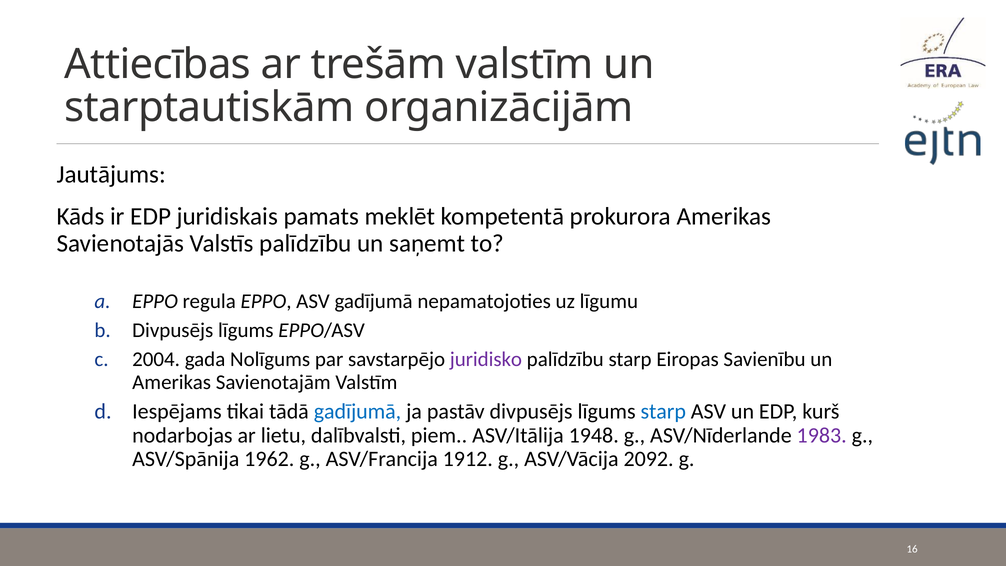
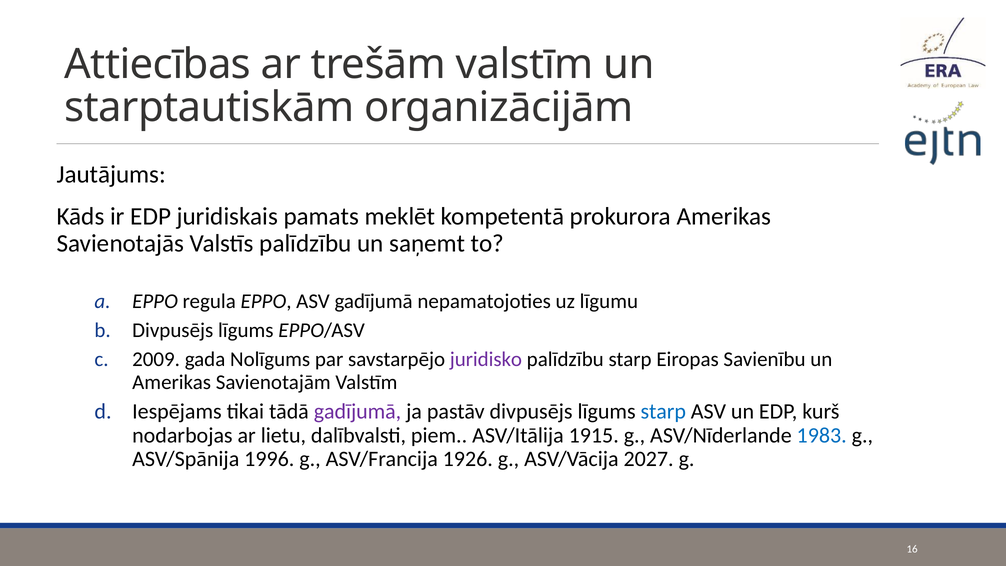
2004: 2004 -> 2009
gadījumā at (357, 412) colour: blue -> purple
1948: 1948 -> 1915
1983 colour: purple -> blue
1962: 1962 -> 1996
1912: 1912 -> 1926
2092: 2092 -> 2027
